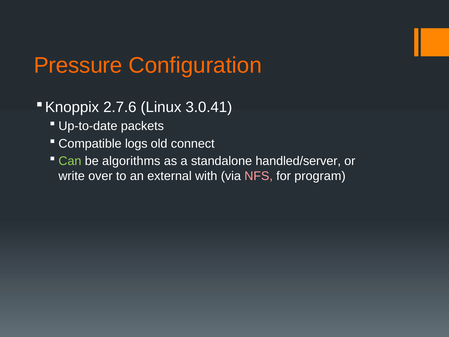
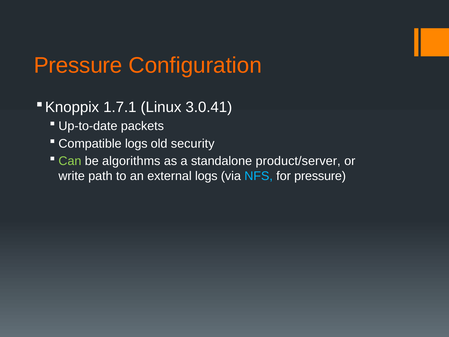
2.7.6: 2.7.6 -> 1.7.1
connect: connect -> security
handled/server: handled/server -> product/server
over: over -> path
external with: with -> logs
NFS colour: pink -> light blue
for program: program -> pressure
